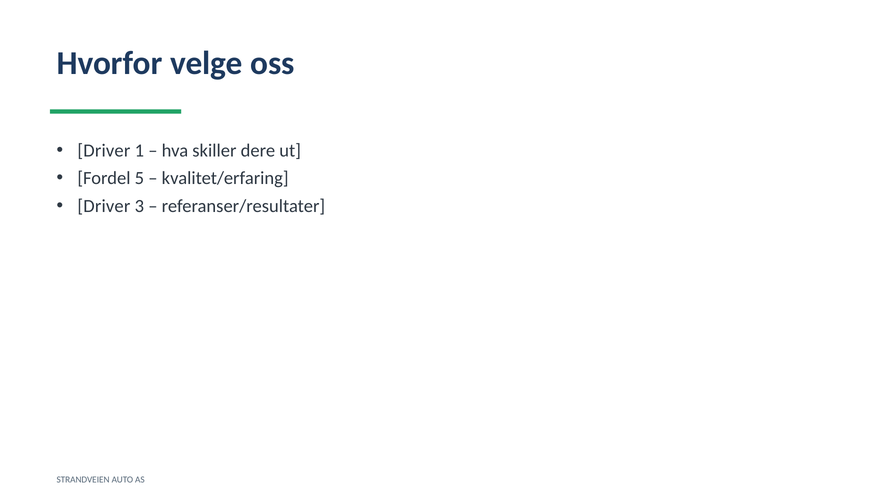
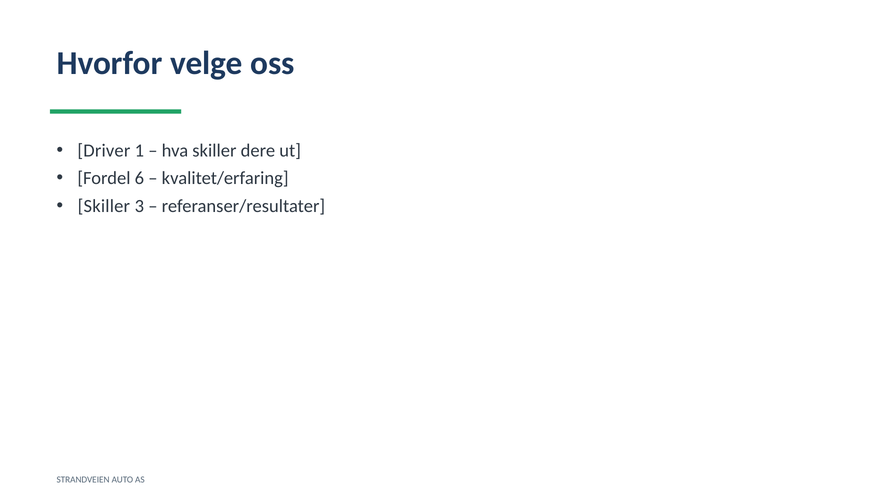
5: 5 -> 6
Driver at (104, 206): Driver -> Skiller
